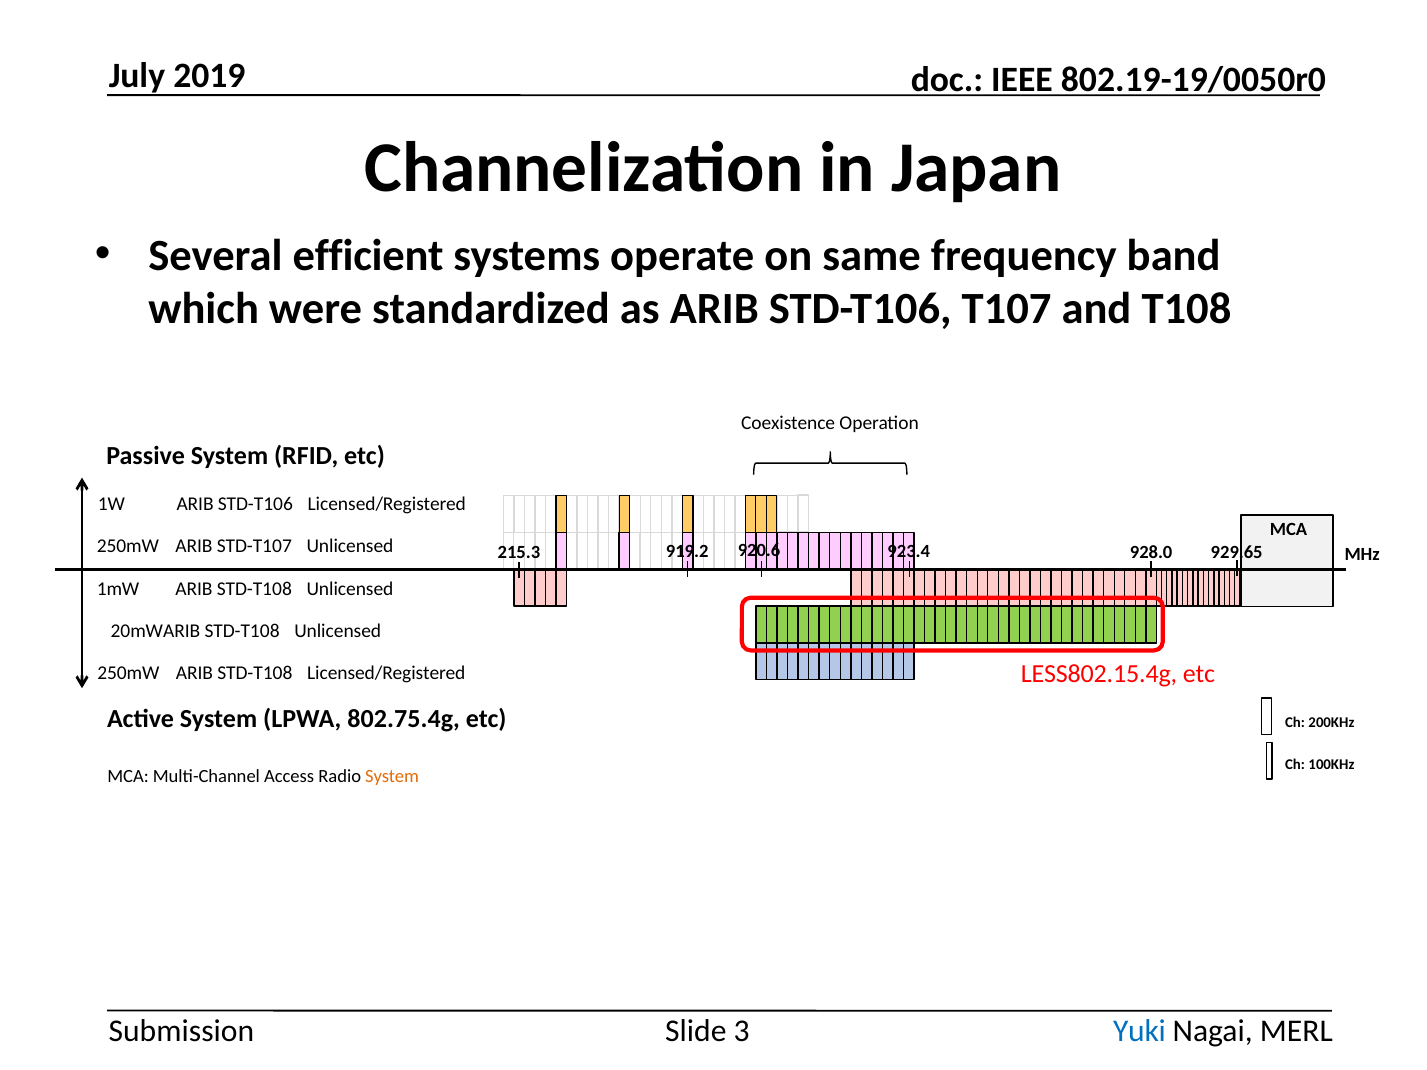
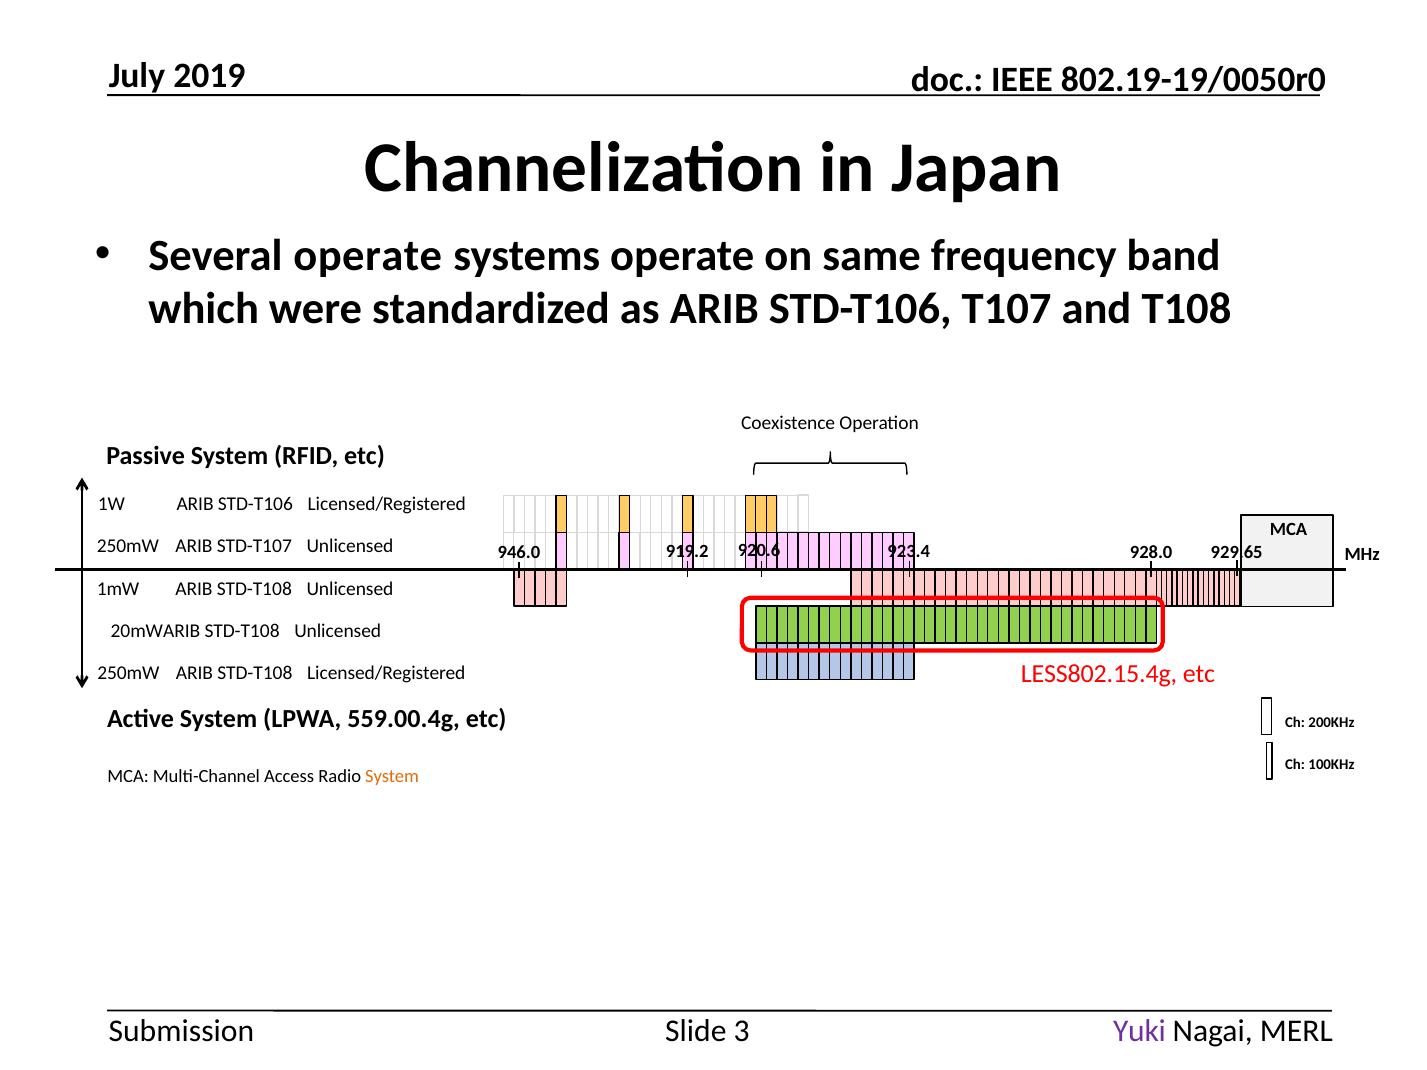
Several efficient: efficient -> operate
215.3: 215.3 -> 946.0
802.75.4g: 802.75.4g -> 559.00.4g
Yuki colour: blue -> purple
